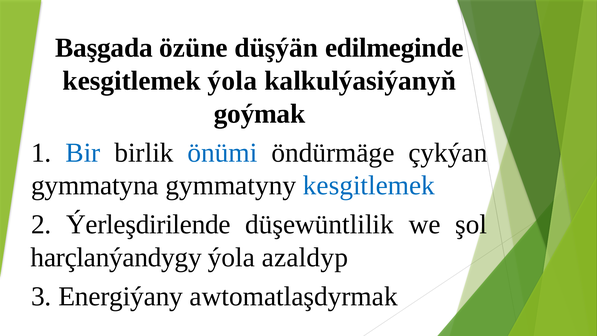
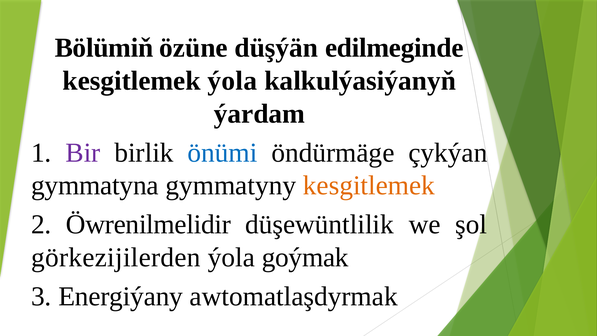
Başgada: Başgada -> Bölümiň
goýmak: goýmak -> ýardam
Bir colour: blue -> purple
kesgitlemek at (369, 185) colour: blue -> orange
Ýerleşdirilende: Ýerleşdirilende -> Öwrenilmelidir
harçlanýandygy: harçlanýandygy -> görkezijilerden
azaldyp: azaldyp -> goýmak
